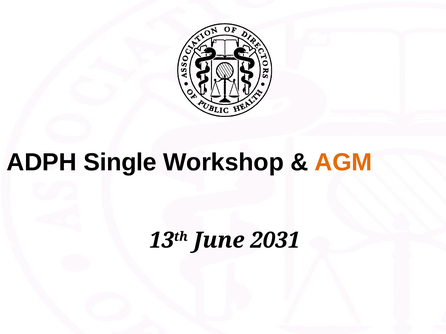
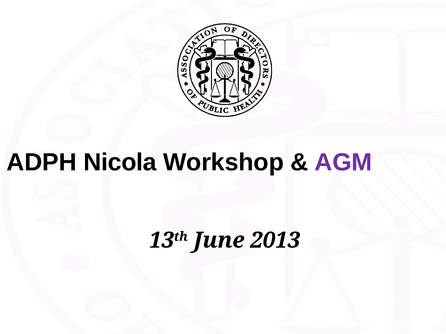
Single: Single -> Nicola
AGM colour: orange -> purple
2031: 2031 -> 2013
